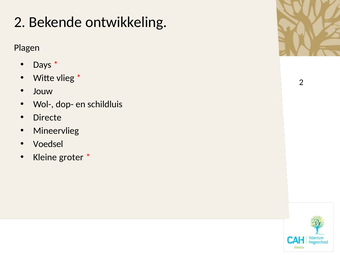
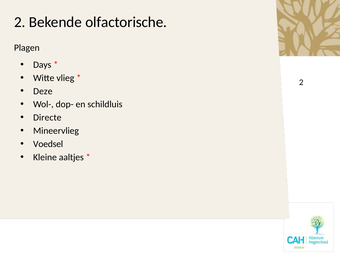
ontwikkeling: ontwikkeling -> olfactorische
Jouw: Jouw -> Deze
groter: groter -> aaltjes
